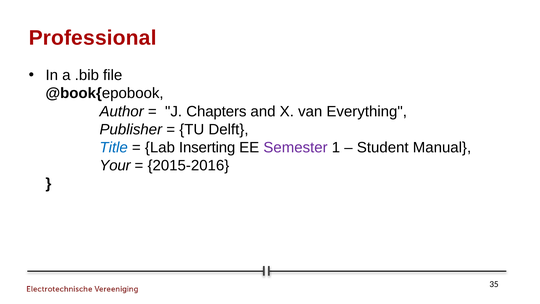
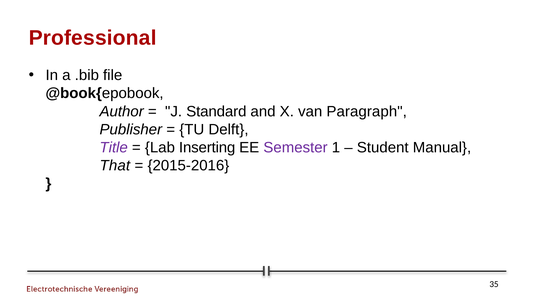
Chapters: Chapters -> Standard
Everything: Everything -> Paragraph
Title colour: blue -> purple
Your: Your -> That
